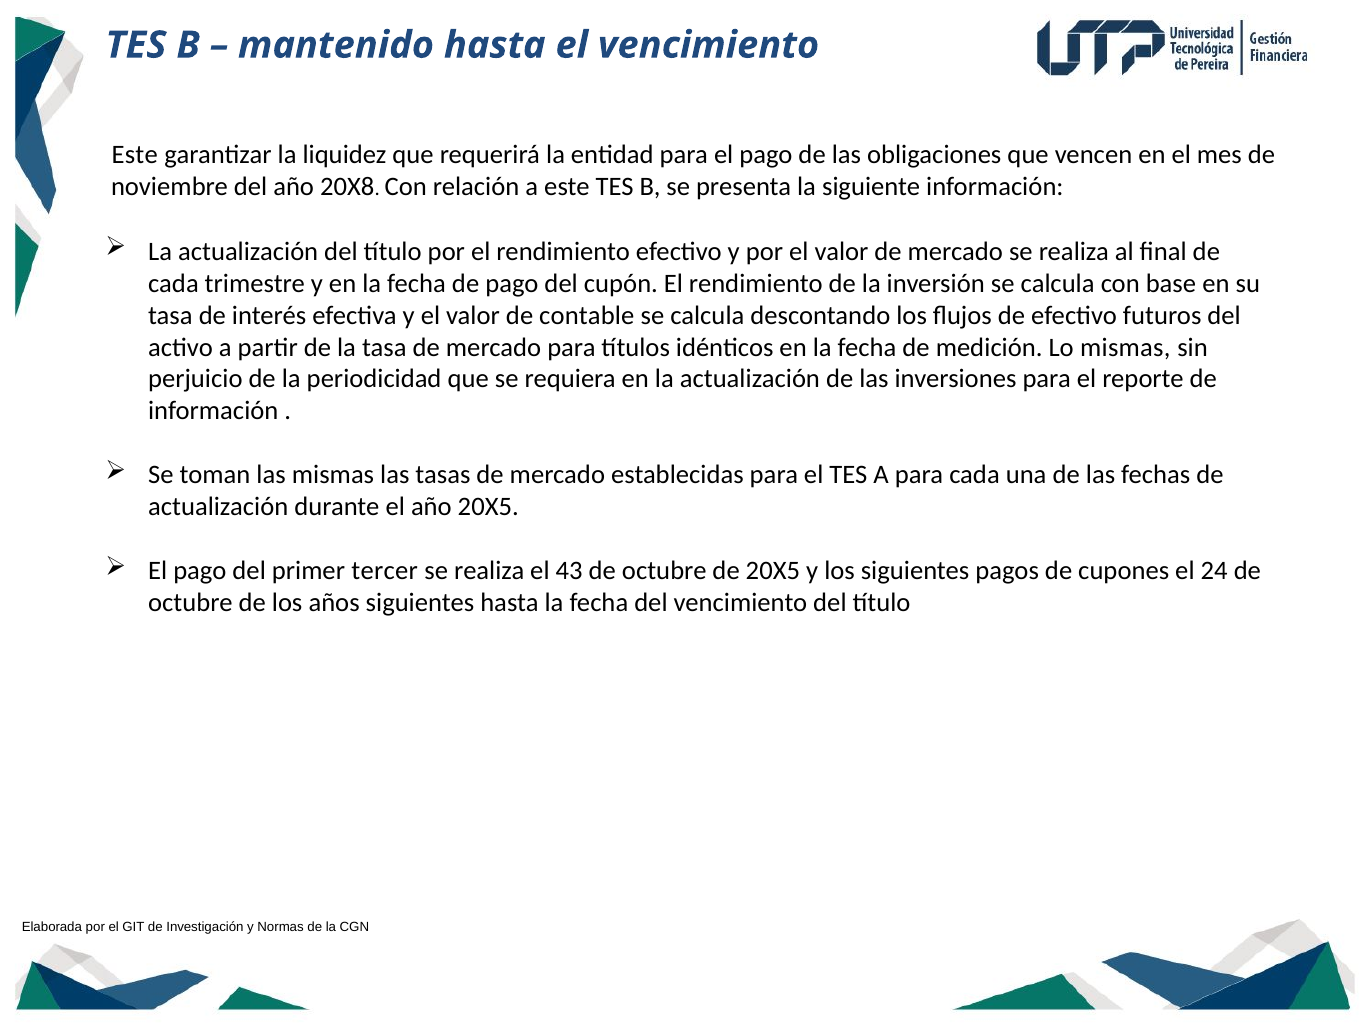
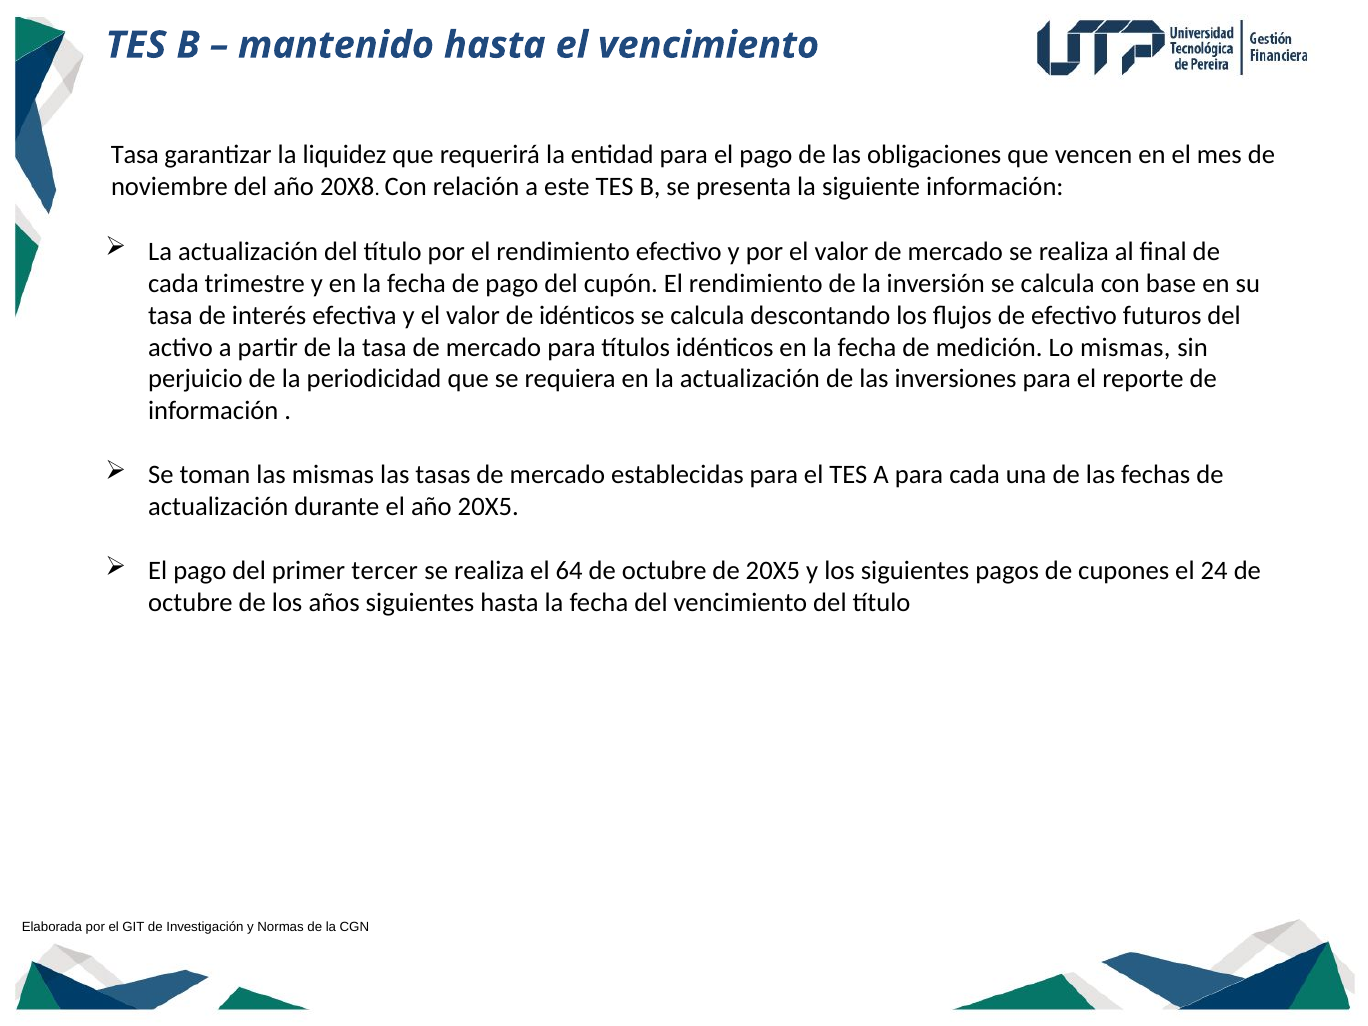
Este at (135, 155): Este -> Tasa
de contable: contable -> idénticos
43: 43 -> 64
